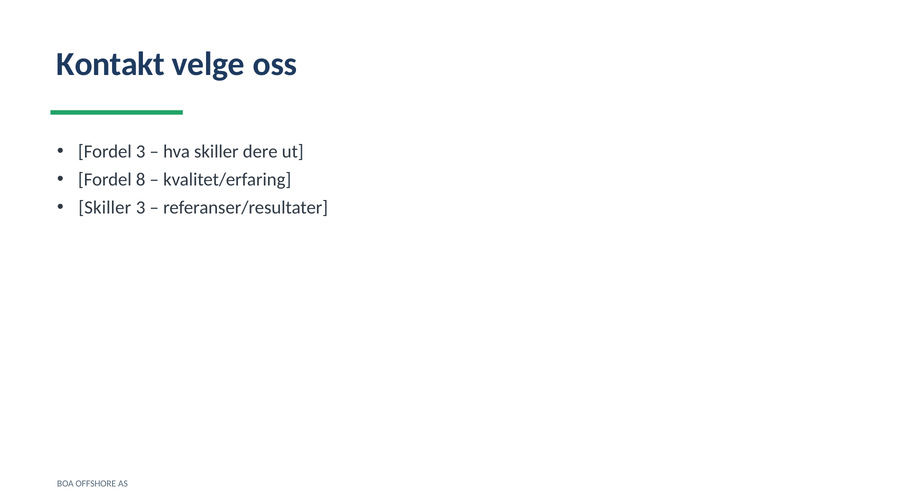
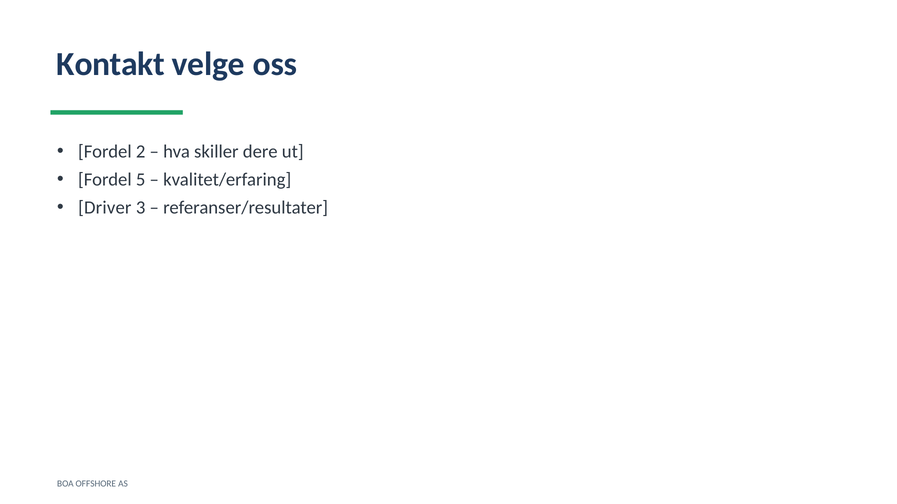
Fordel 3: 3 -> 2
8: 8 -> 5
Skiller at (105, 208): Skiller -> Driver
